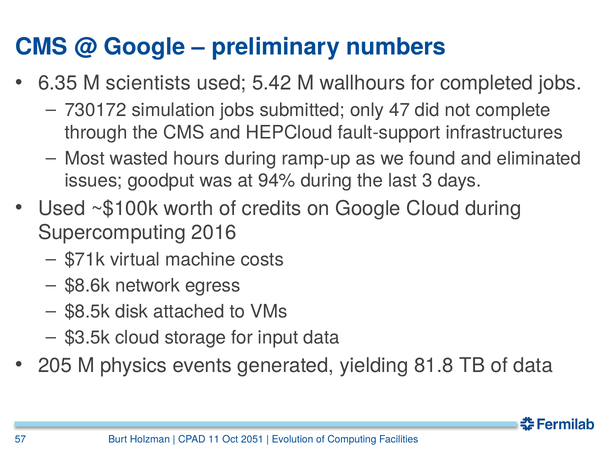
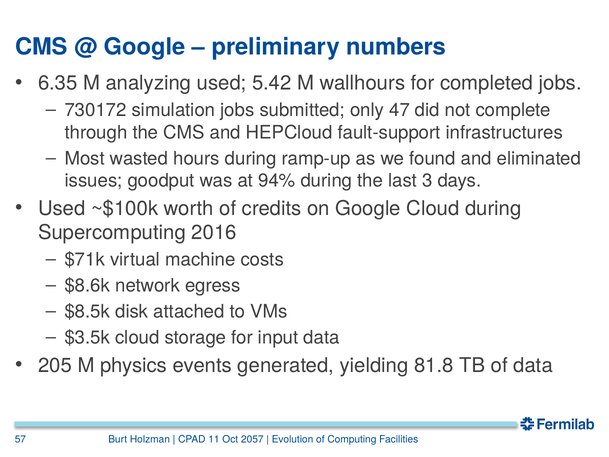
scientists: scientists -> analyzing
2051: 2051 -> 2057
